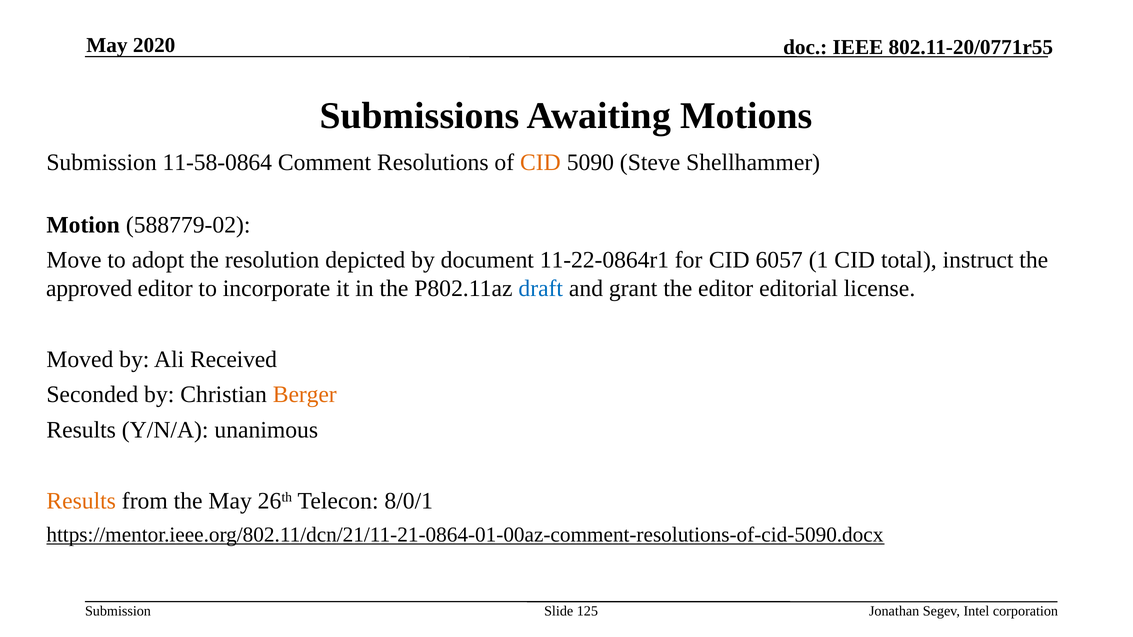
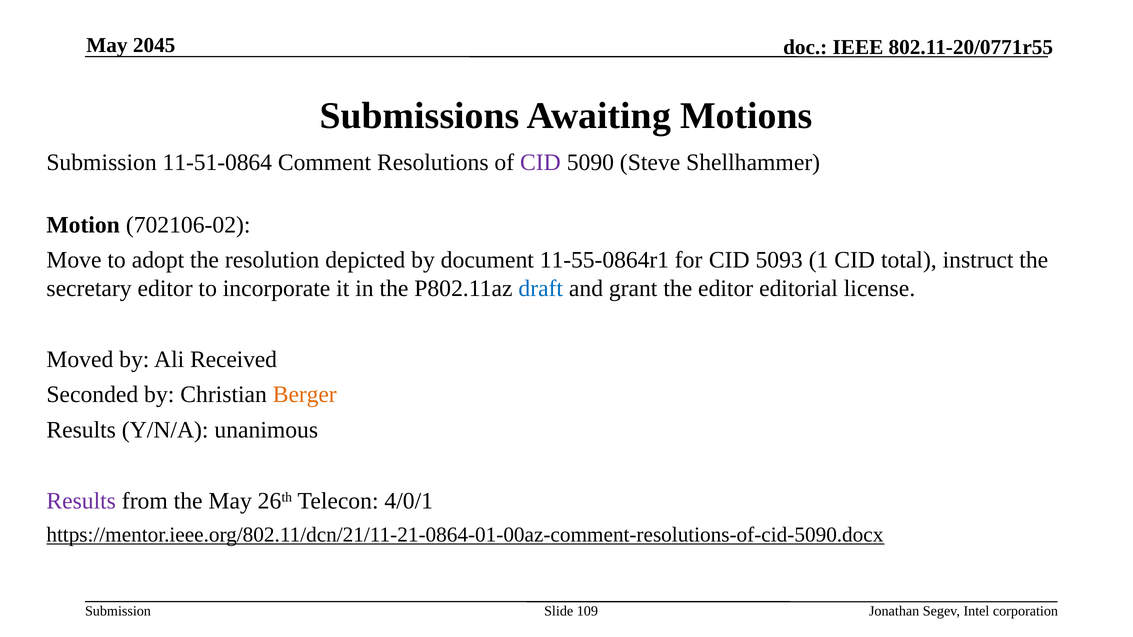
2020: 2020 -> 2045
11-58-0864: 11-58-0864 -> 11-51-0864
CID at (540, 162) colour: orange -> purple
588779-02: 588779-02 -> 702106-02
11-22-0864r1: 11-22-0864r1 -> 11-55-0864r1
6057: 6057 -> 5093
approved: approved -> secretary
Results at (81, 501) colour: orange -> purple
8/0/1: 8/0/1 -> 4/0/1
125: 125 -> 109
